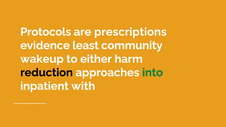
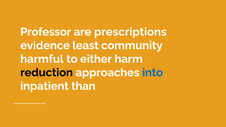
Protocols: Protocols -> Professor
wakeup: wakeup -> harmful
into colour: green -> blue
with: with -> than
